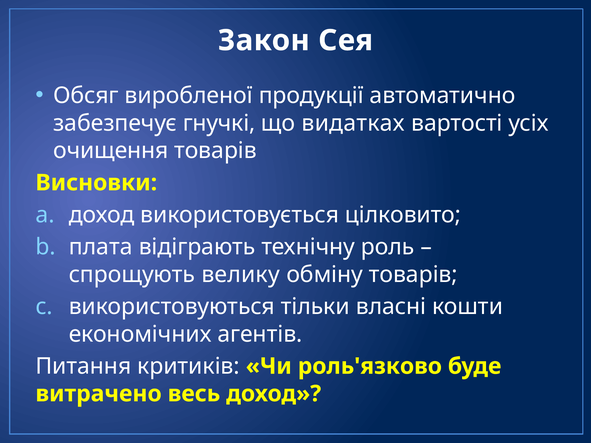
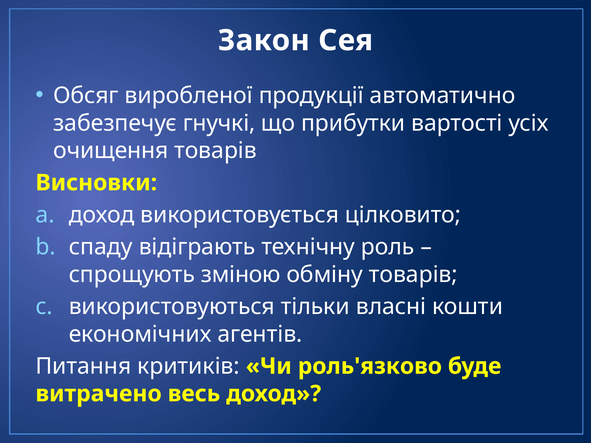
видатках: видатках -> прибутки
плата: плата -> спаду
велику: велику -> зміною
